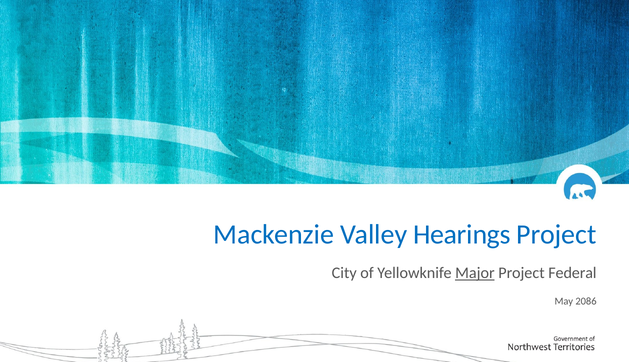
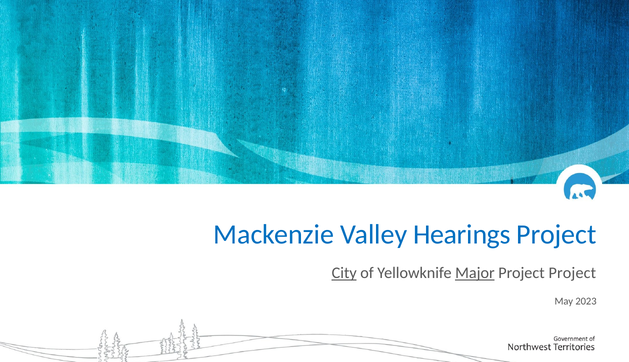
City underline: none -> present
Project Federal: Federal -> Project
2086: 2086 -> 2023
